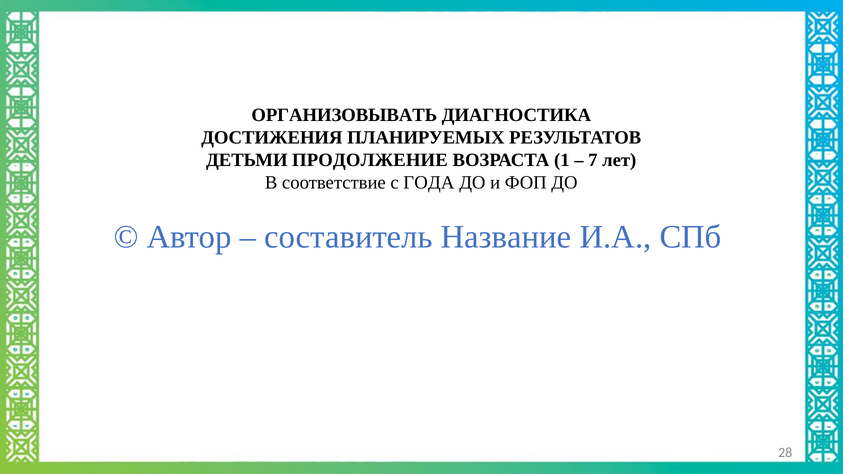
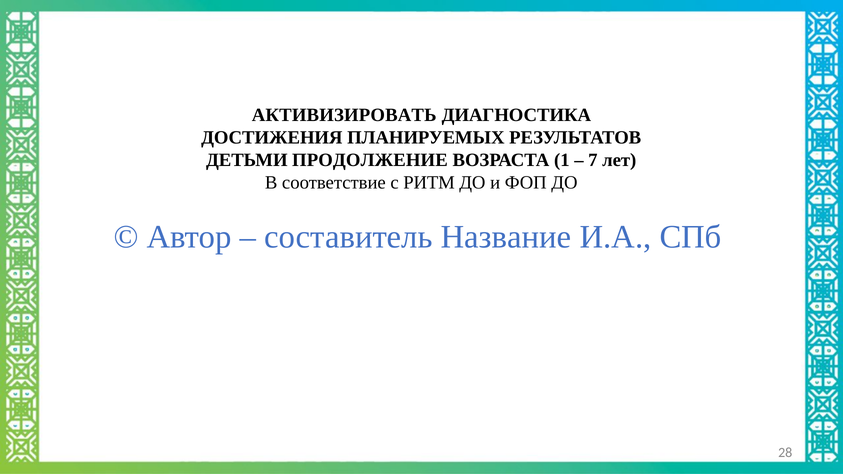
ОРГАНИЗОВЫВАТЬ: ОРГАНИЗОВЫВАТЬ -> АКТИВИЗИРОВАТЬ
ГОДА: ГОДА -> РИТМ
